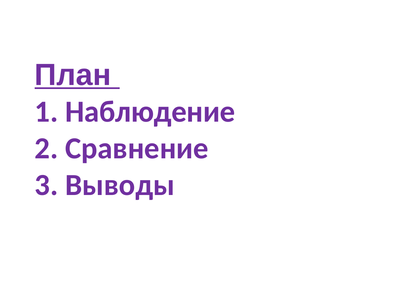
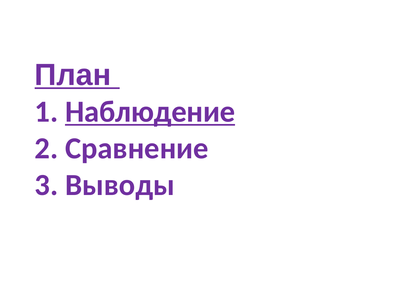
Наблюдение underline: none -> present
